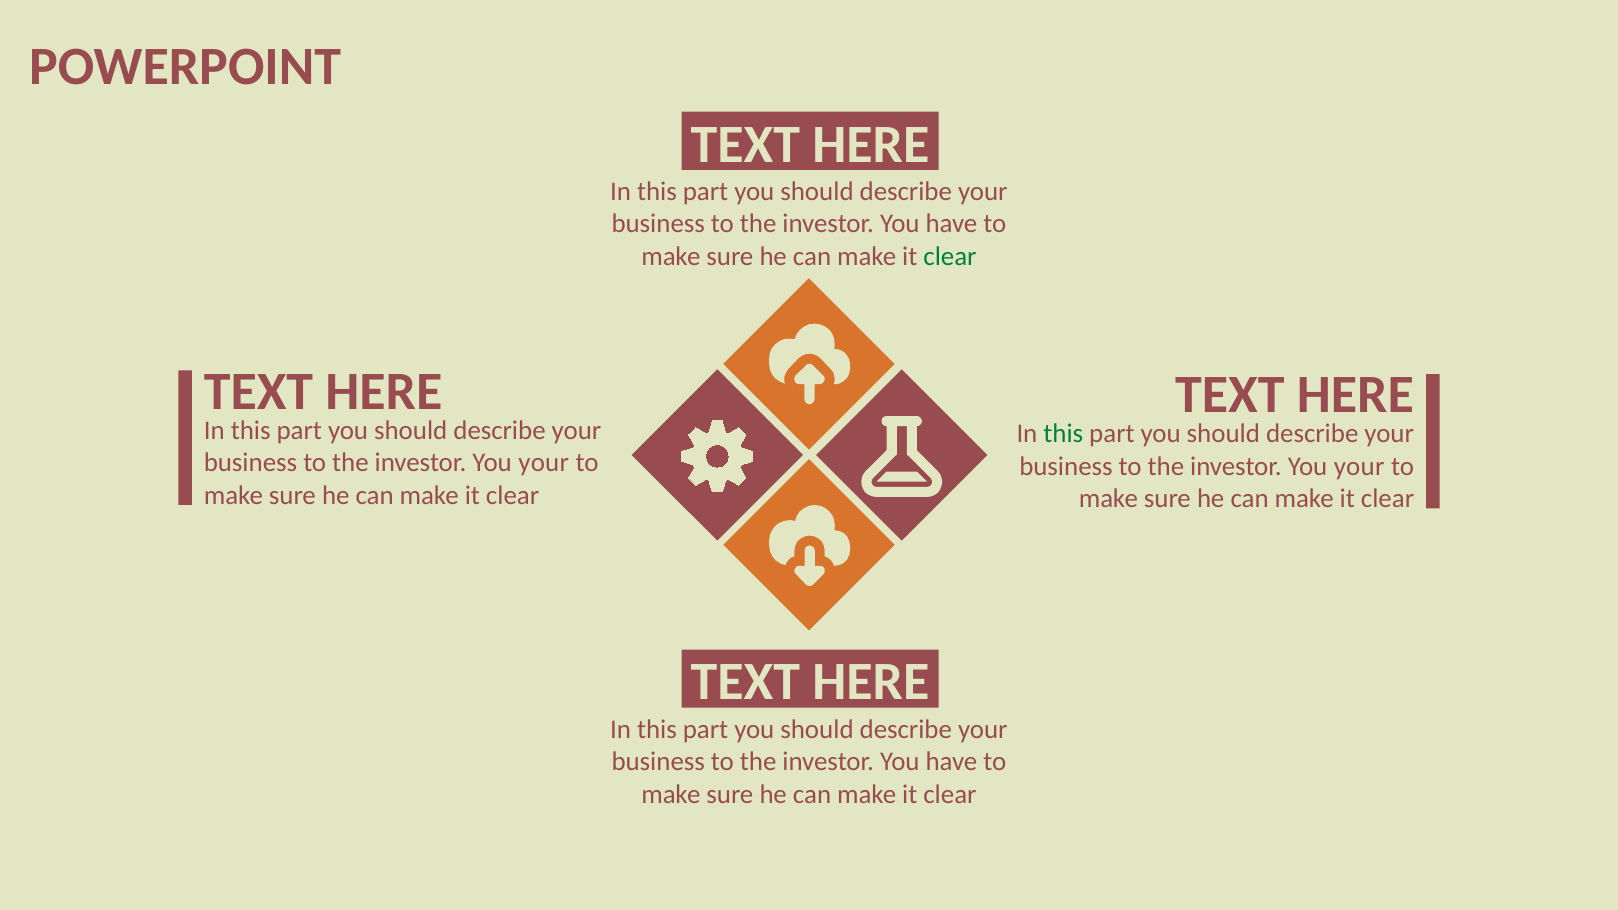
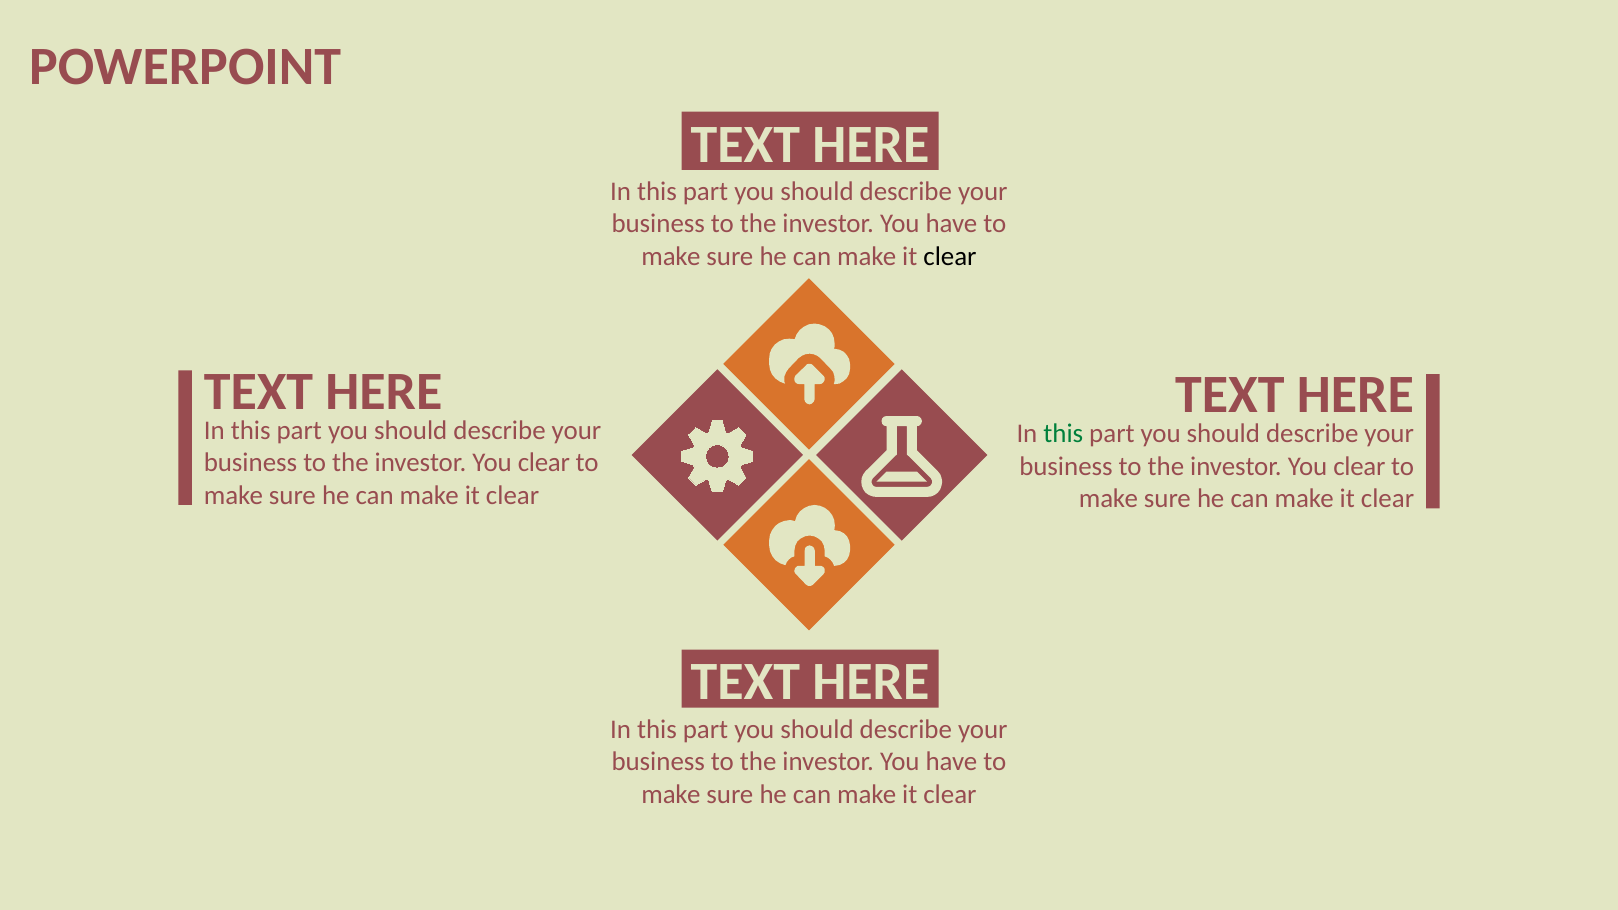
clear at (950, 256) colour: green -> black
your at (544, 463): your -> clear
your at (1359, 466): your -> clear
